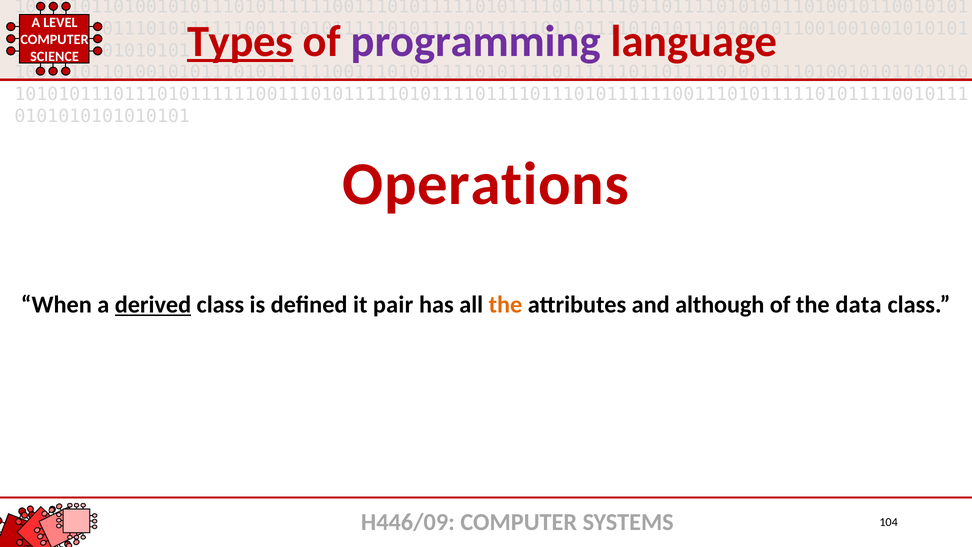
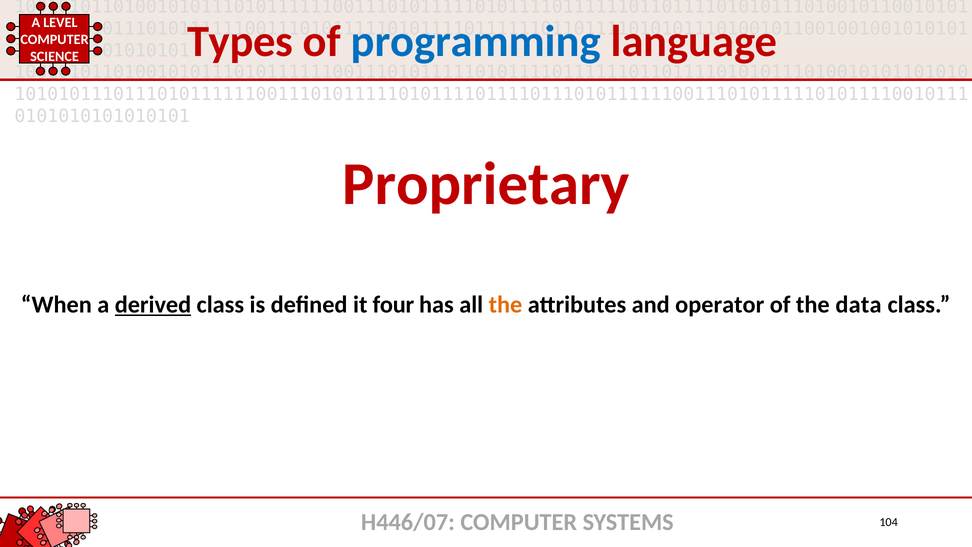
Types underline: present -> none
programming colour: purple -> blue
Operations: Operations -> Proprietary
pair: pair -> four
although: although -> operator
H446/09: H446/09 -> H446/07
